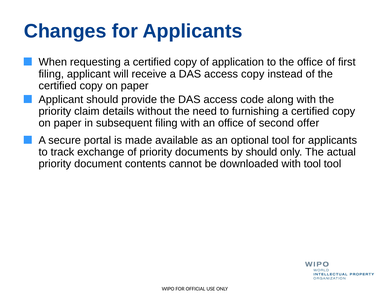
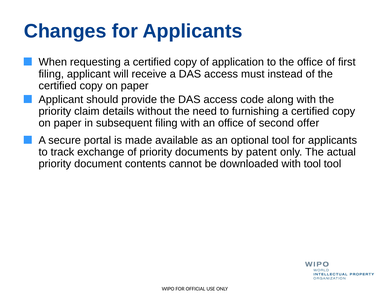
access copy: copy -> must
by should: should -> patent
